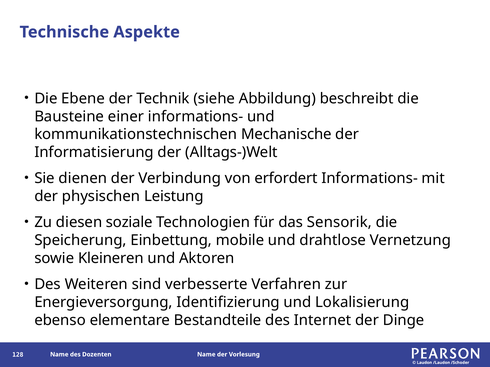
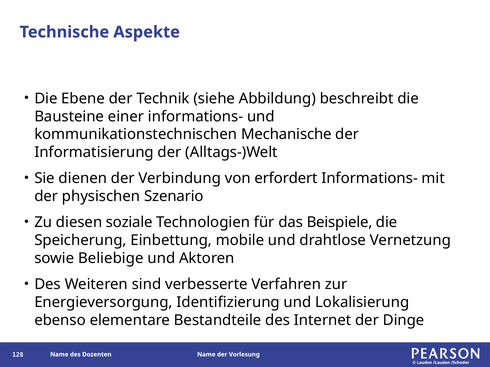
Leistung: Leistung -> Szenario
Sensorik: Sensorik -> Beispiele
Kleineren: Kleineren -> Beliebige
